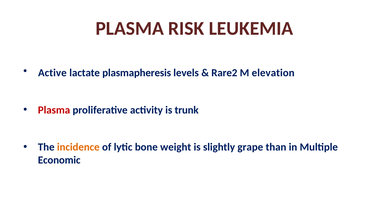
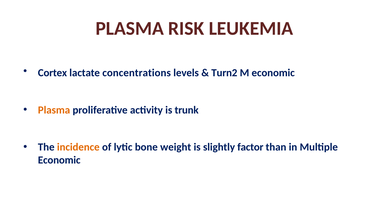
Active: Active -> Cortex
plasmapheresis: plasmapheresis -> concentrations
Rare2: Rare2 -> Turn2
M elevation: elevation -> economic
Plasma at (54, 110) colour: red -> orange
grape: grape -> factor
